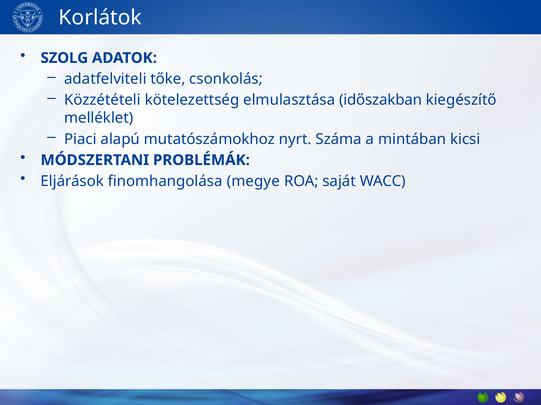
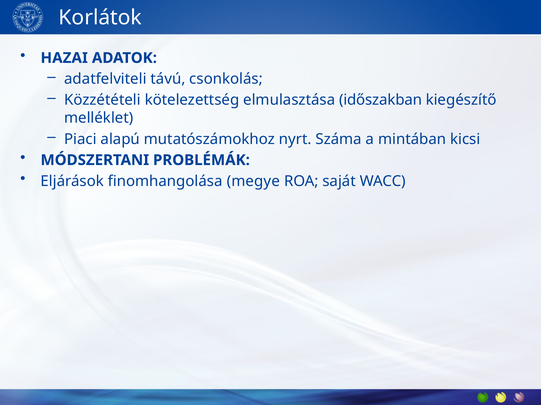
SZOLG: SZOLG -> HAZAI
tőke: tőke -> távú
